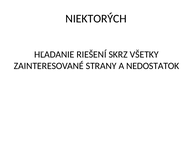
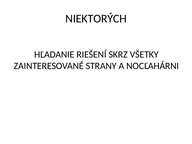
NEDOSTATOK: NEDOSTATOK -> NOCĽAHÁRNI
